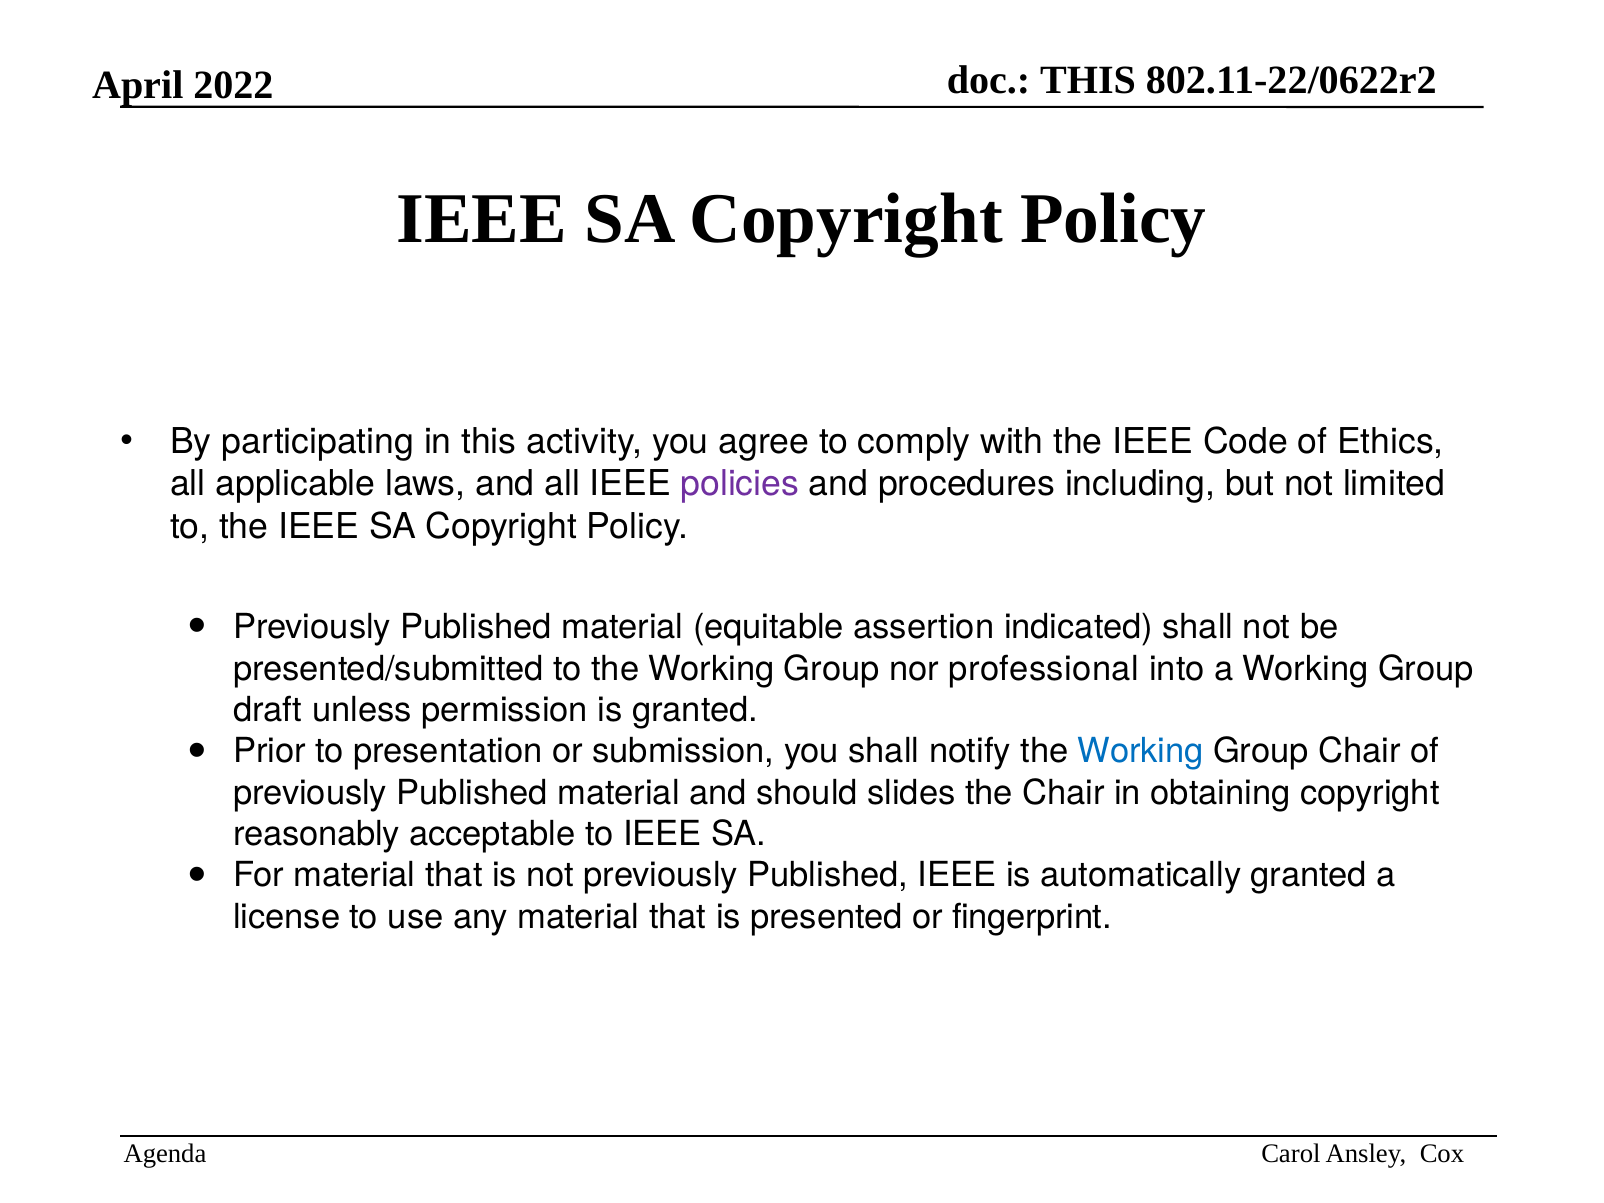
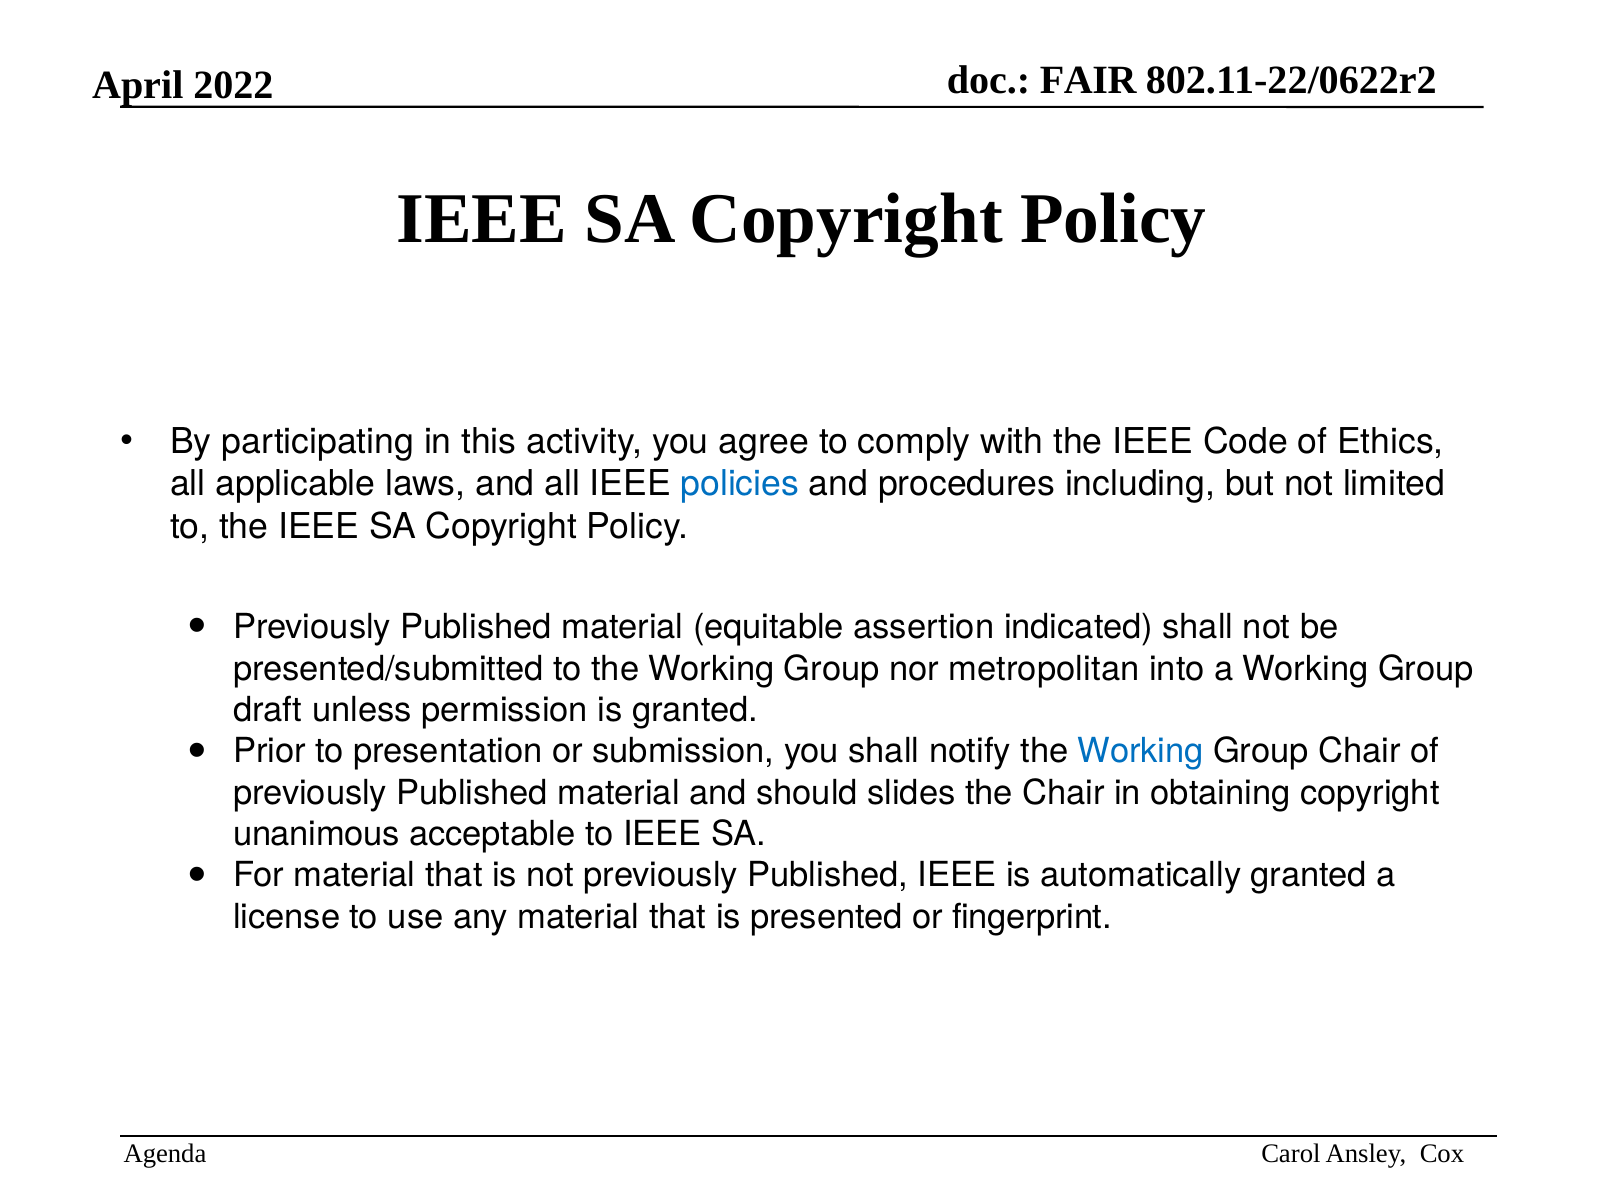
THIS at (1088, 81): THIS -> FAIR
policies colour: purple -> blue
professional: professional -> metropolitan
reasonably: reasonably -> unanimous
